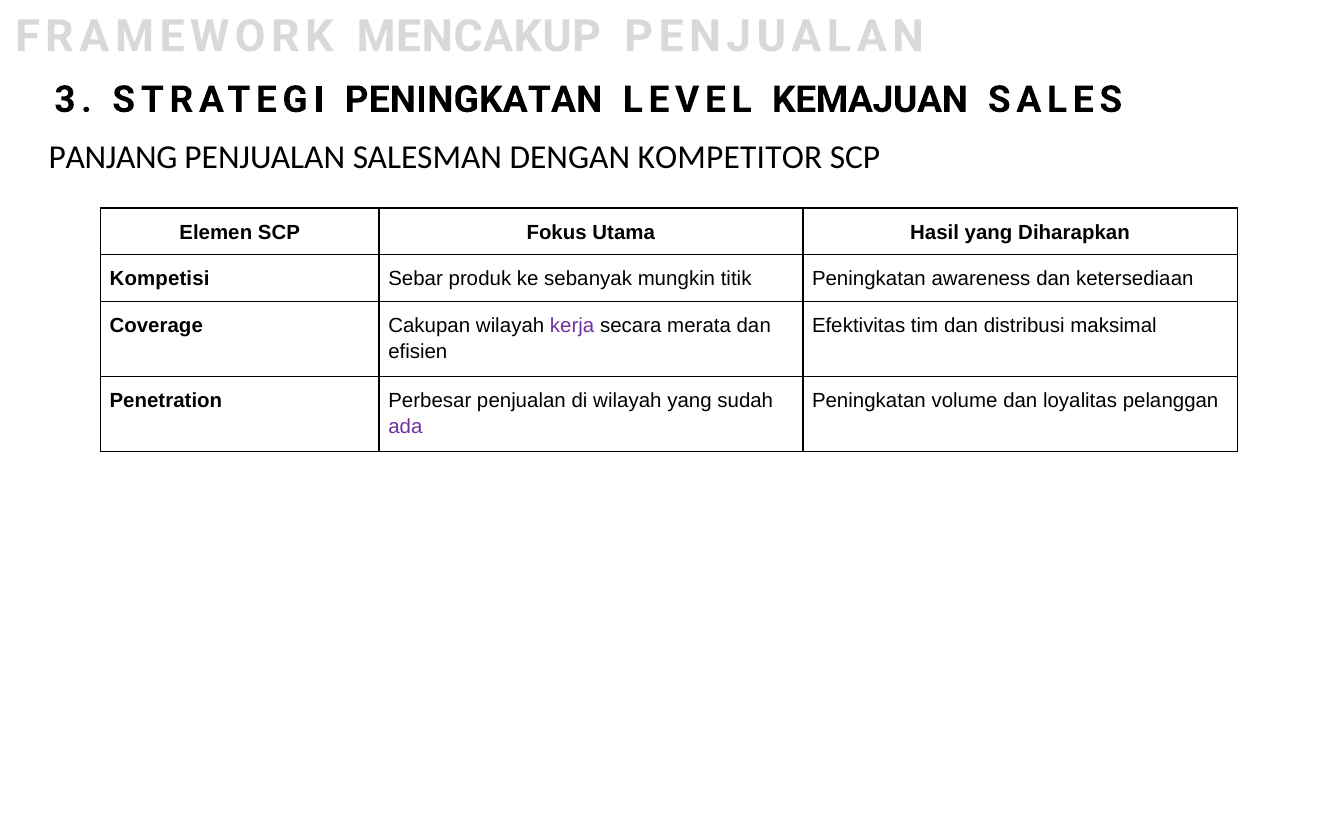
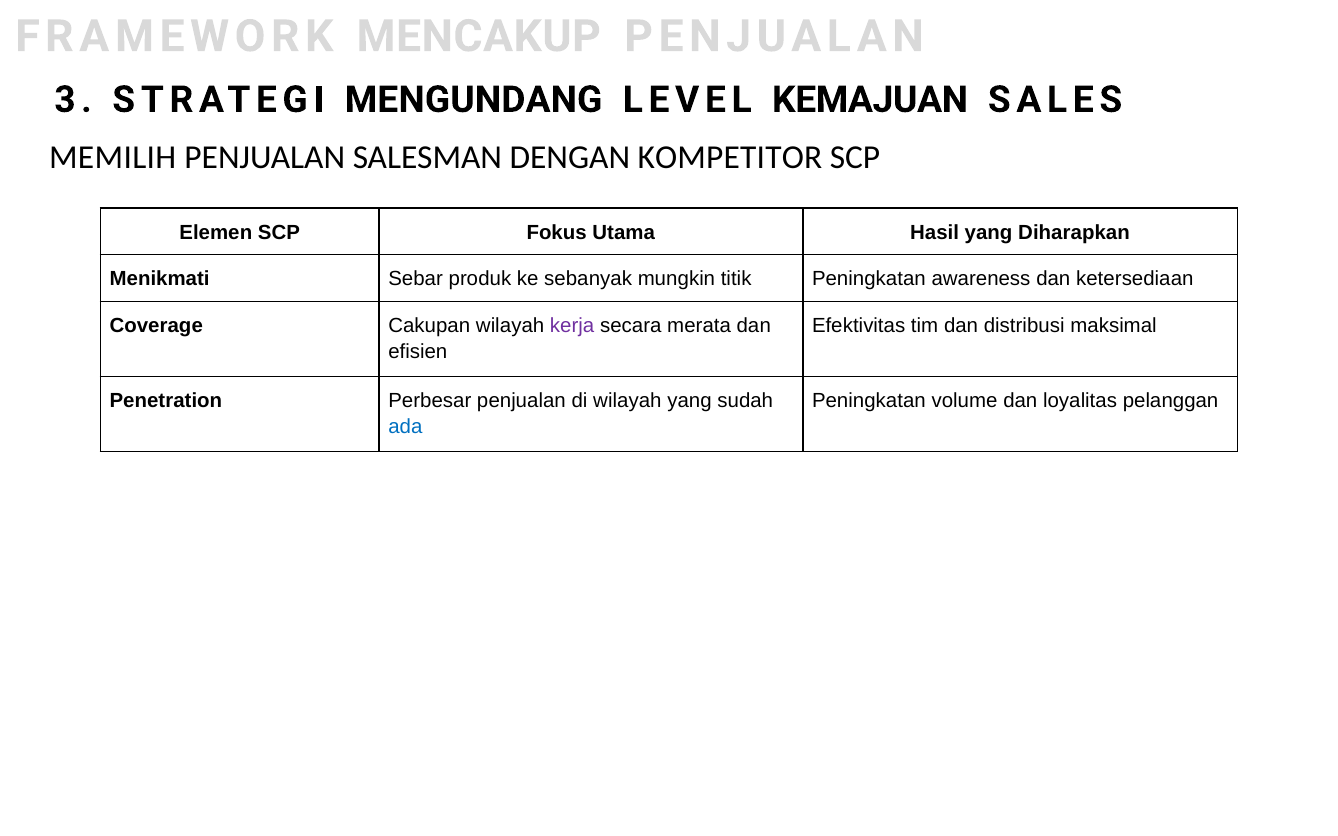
STRATEGI PENINGKATAN: PENINGKATAN -> MENGUNDANG
PANJANG: PANJANG -> MEMILIH
Kompetisi: Kompetisi -> Menikmati
ada colour: purple -> blue
